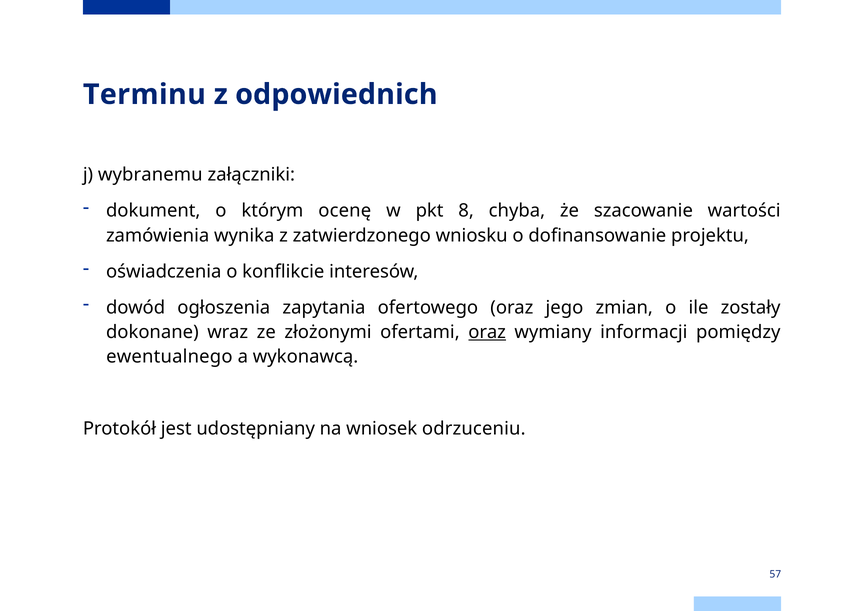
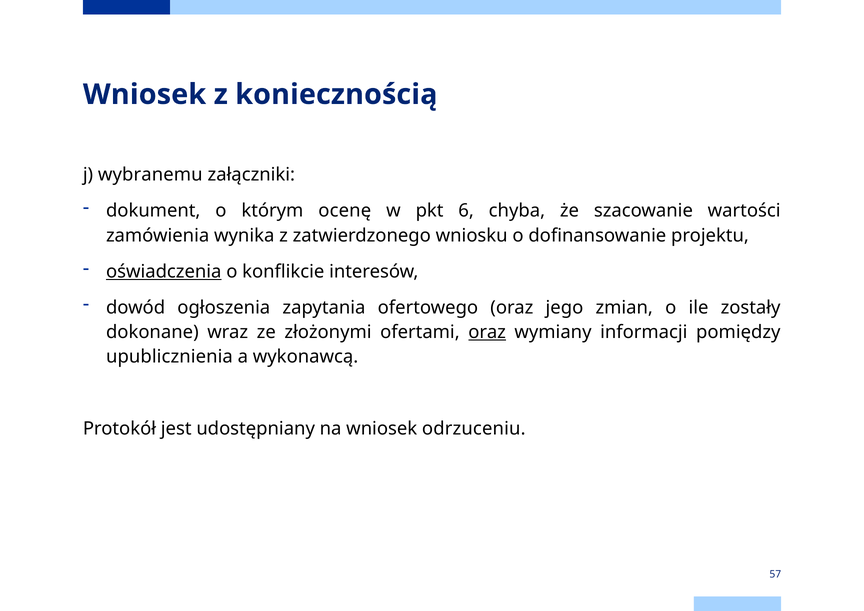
Terminu at (144, 94): Terminu -> Wniosek
odpowiednich: odpowiednich -> koniecznością
8: 8 -> 6
oświadczenia underline: none -> present
ewentualnego: ewentualnego -> upublicznienia
